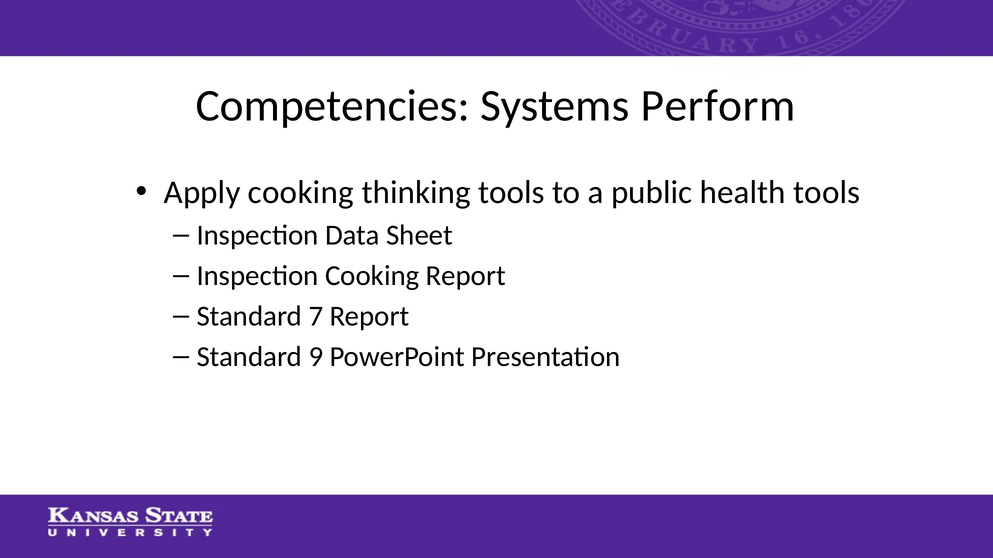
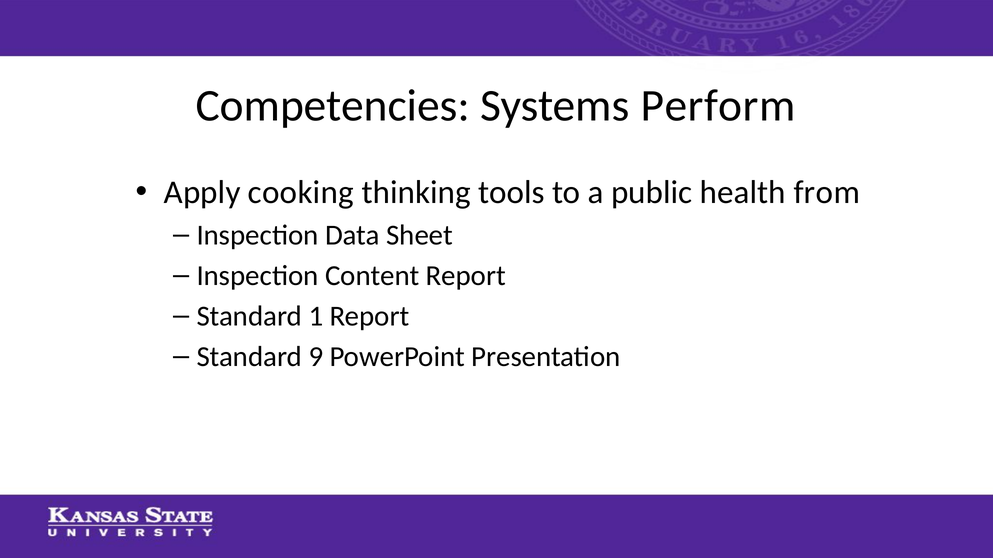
health tools: tools -> from
Inspection Cooking: Cooking -> Content
7: 7 -> 1
